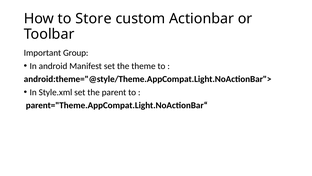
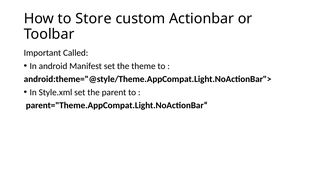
Group: Group -> Called
